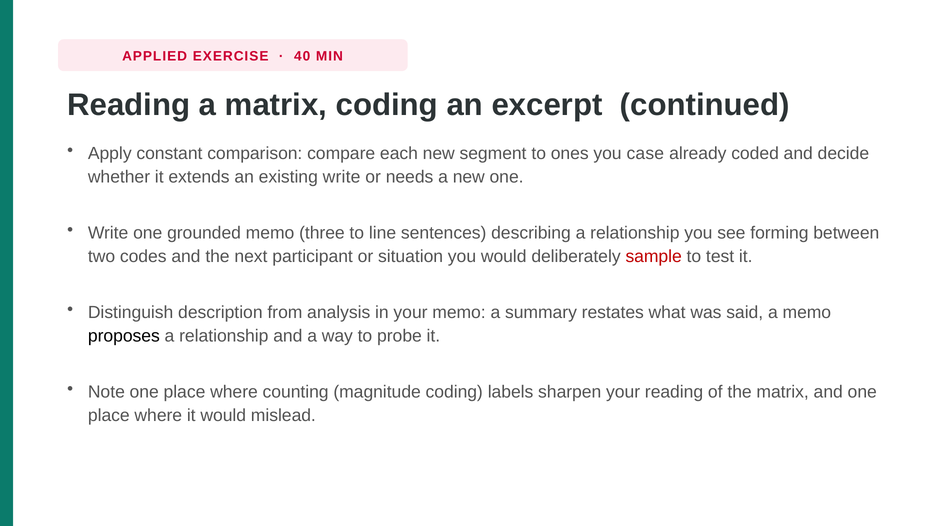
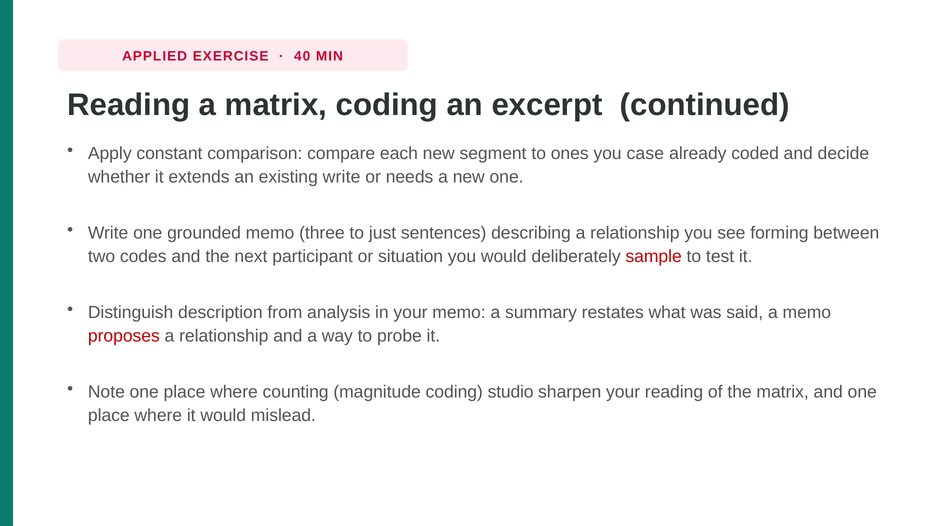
line: line -> just
proposes colour: black -> red
labels: labels -> studio
